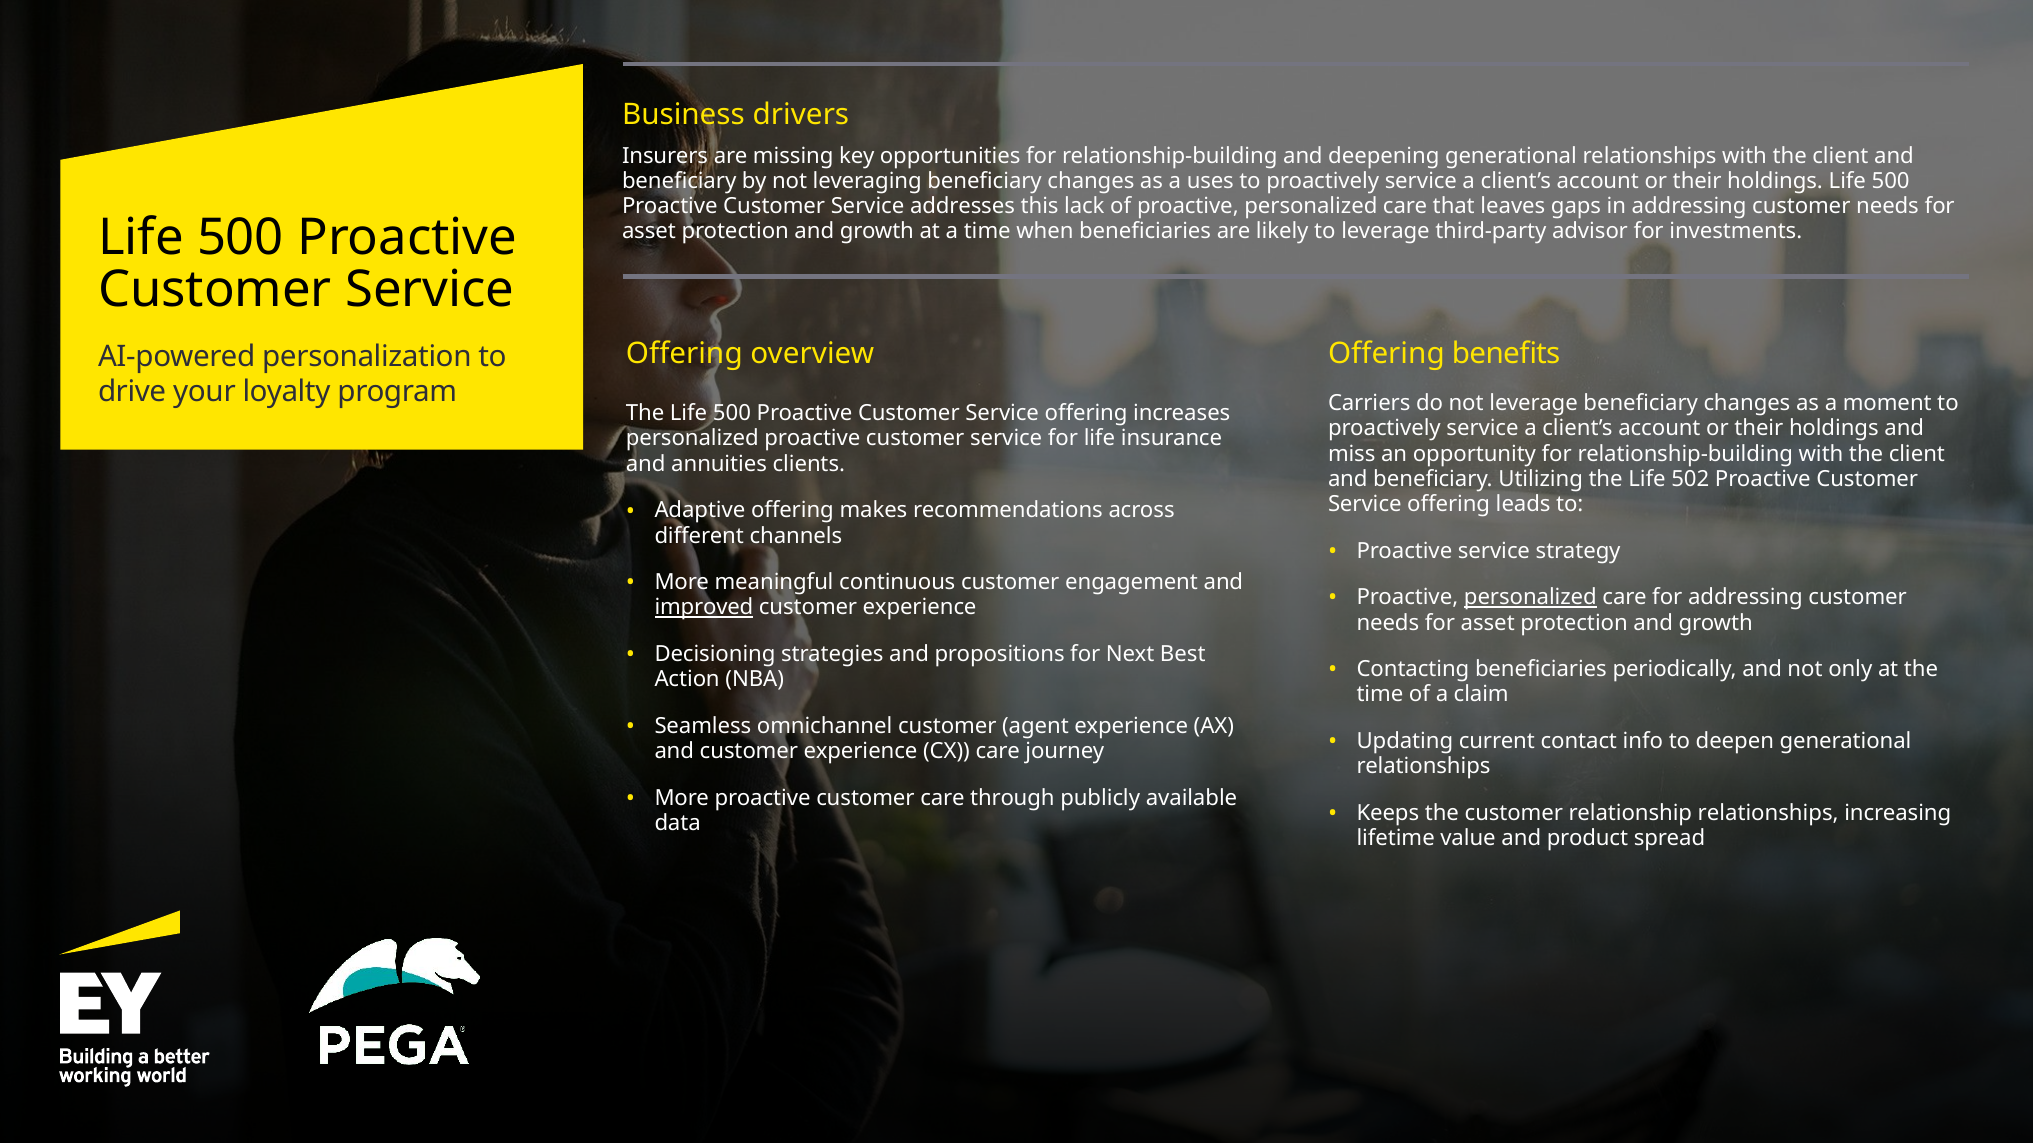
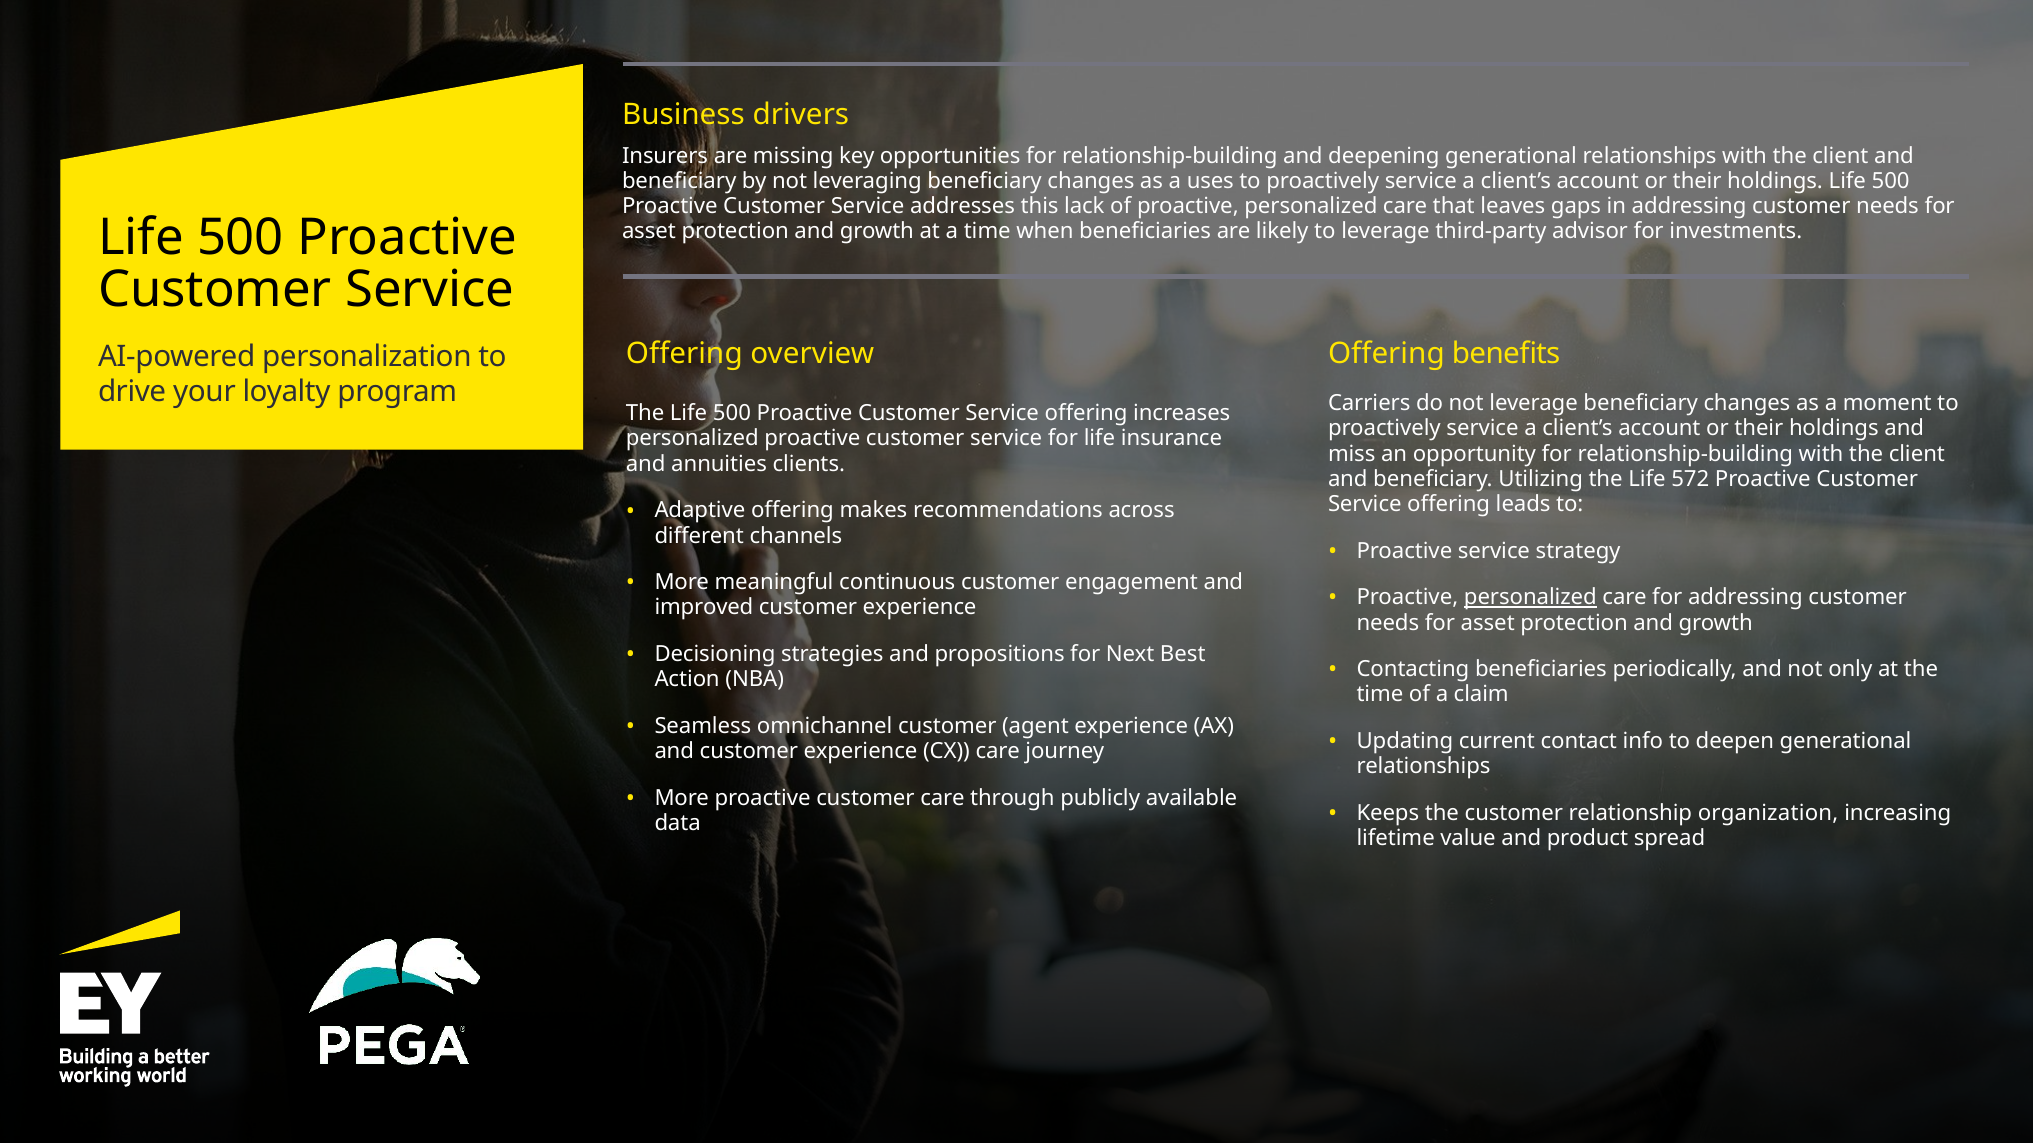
502: 502 -> 572
improved underline: present -> none
relationship relationships: relationships -> organization
